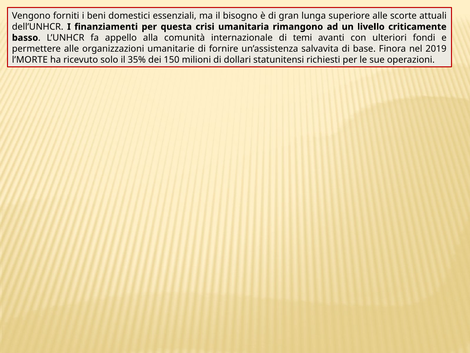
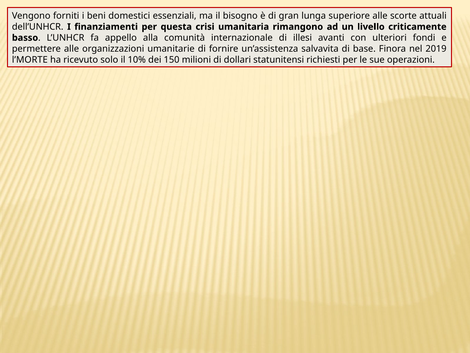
temi: temi -> illesi
35%: 35% -> 10%
